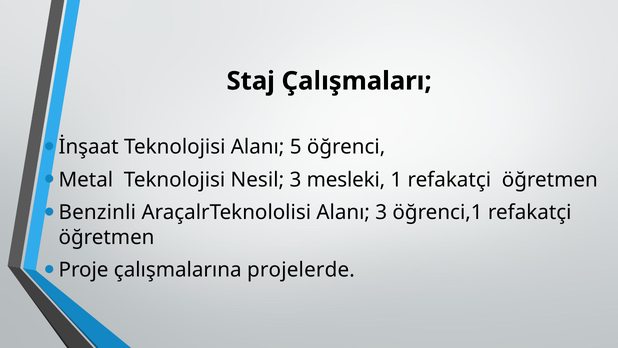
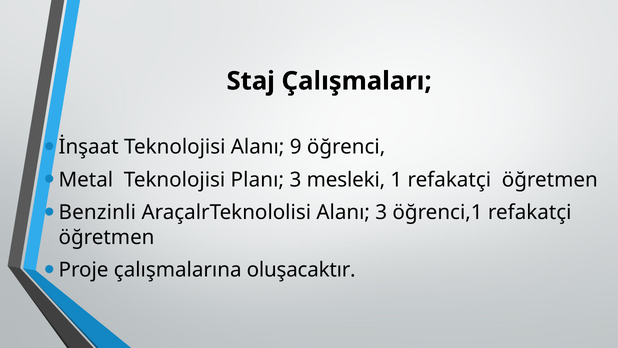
5: 5 -> 9
Nesil: Nesil -> Planı
projelerde: projelerde -> oluşacaktır
